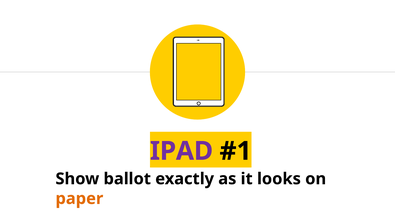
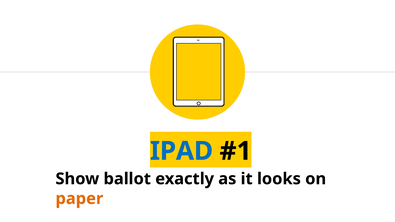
IPAD colour: purple -> blue
